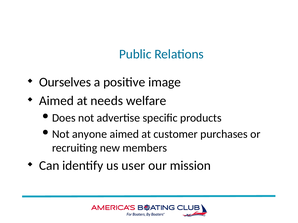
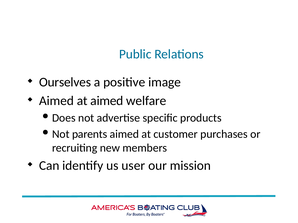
at needs: needs -> aimed
anyone: anyone -> parents
